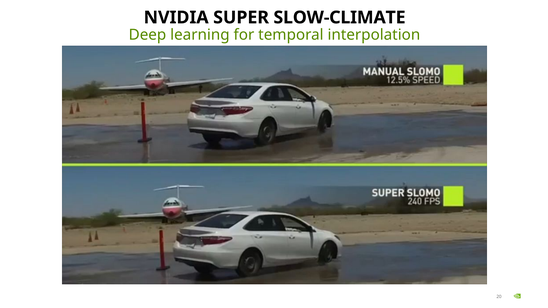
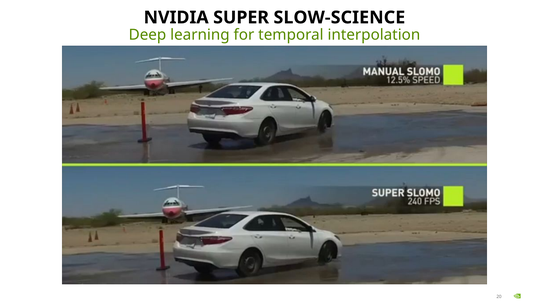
SLOW-CLIMATE: SLOW-CLIMATE -> SLOW-SCIENCE
